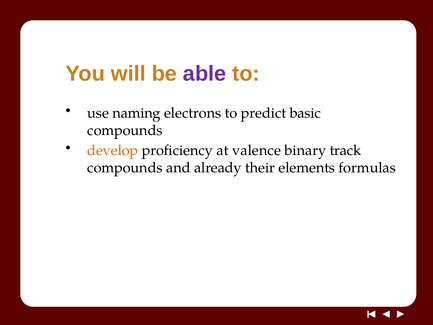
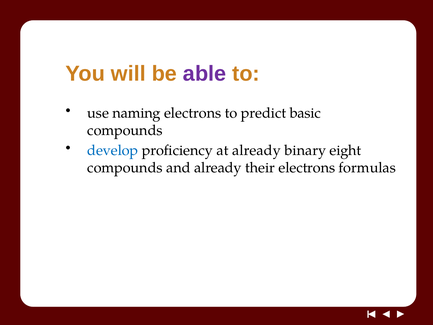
develop colour: orange -> blue
at valence: valence -> already
track: track -> eight
their elements: elements -> electrons
